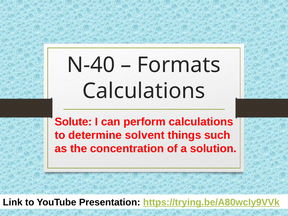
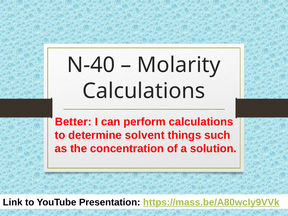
Formats: Formats -> Molarity
Solute: Solute -> Better
https://trying.be/A80wcIy9VVk: https://trying.be/A80wcIy9VVk -> https://mass.be/A80wcIy9VVk
